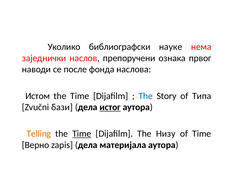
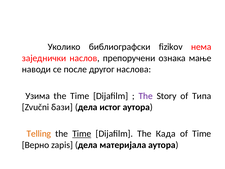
науке: науке -> fizikov
првог: првог -> мање
фонда: фонда -> другог
Истом: Истом -> Узима
The at (146, 96) colour: blue -> purple
истог underline: present -> none
Низу: Низу -> Када
